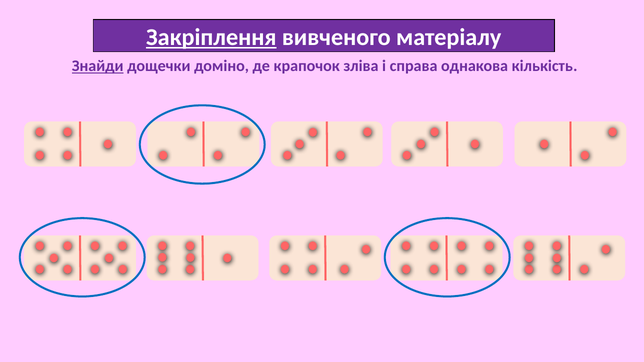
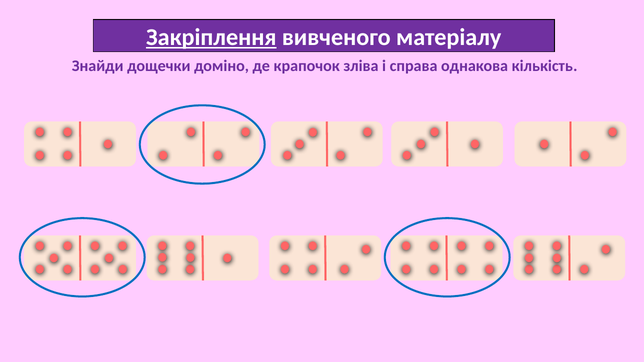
Знайди underline: present -> none
